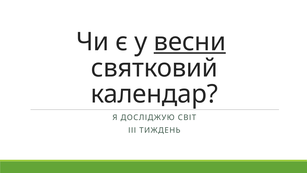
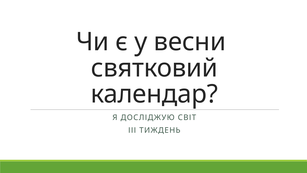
весни underline: present -> none
